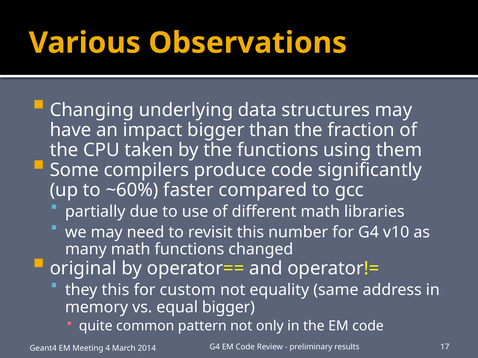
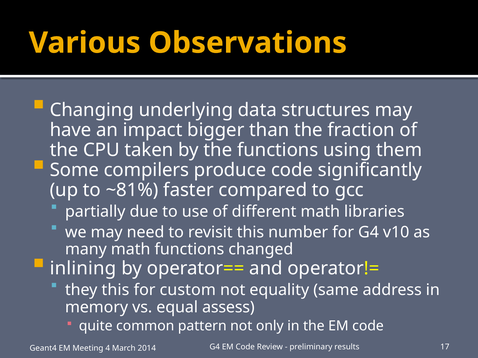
~60%: ~60% -> ~81%
original: original -> inlining
equal bigger: bigger -> assess
